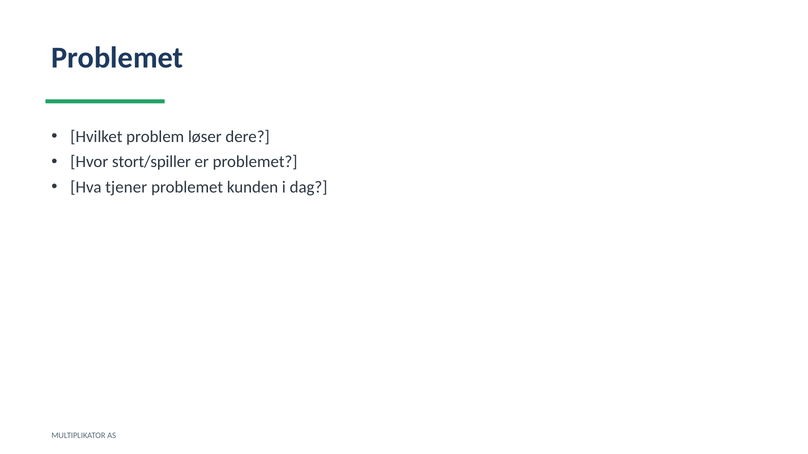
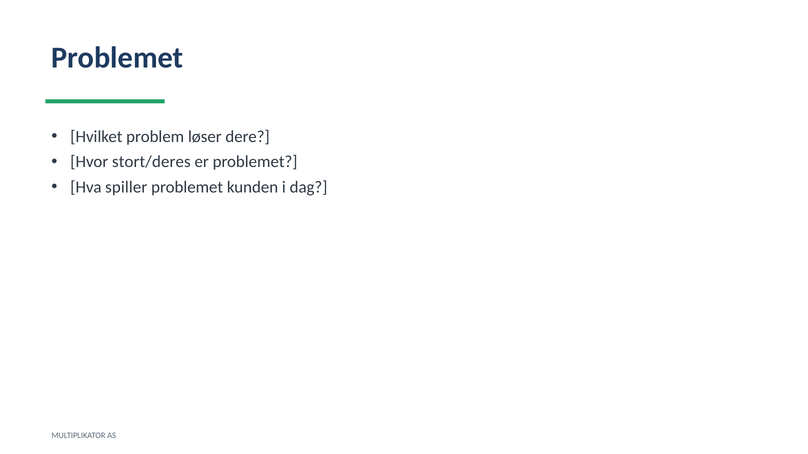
stort/spiller: stort/spiller -> stort/deres
tjener: tjener -> spiller
